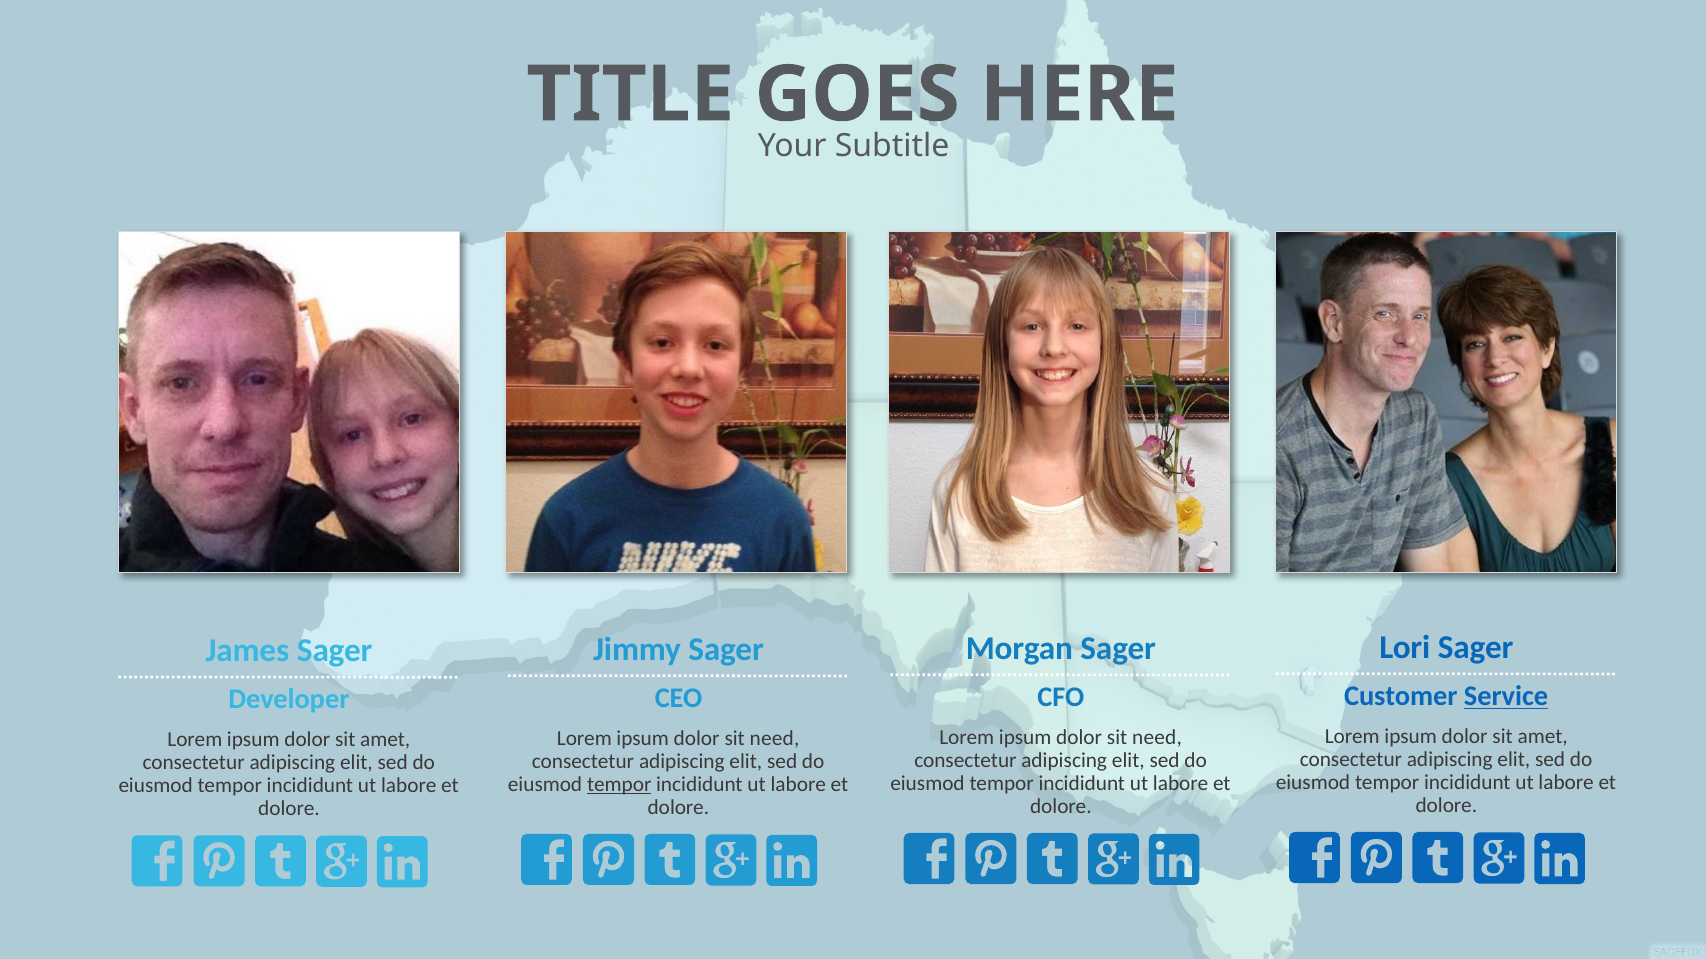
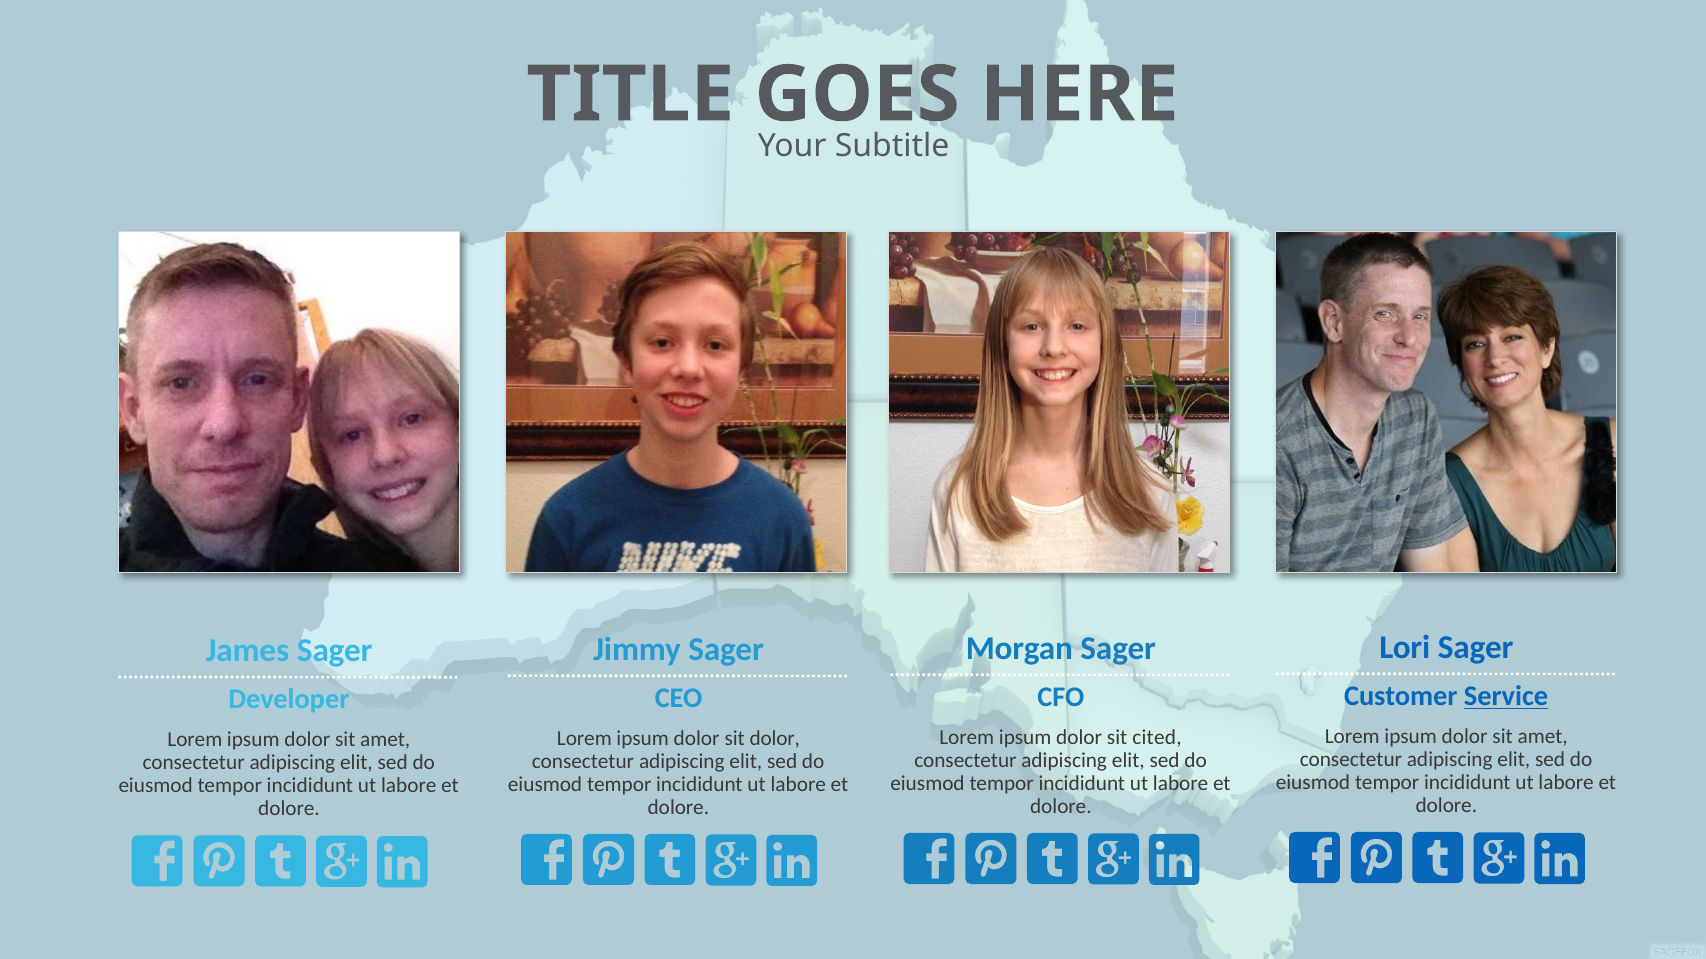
need at (1157, 738): need -> cited
need at (775, 739): need -> dolor
tempor at (619, 785) underline: present -> none
